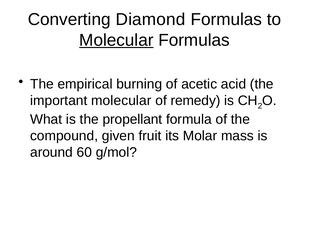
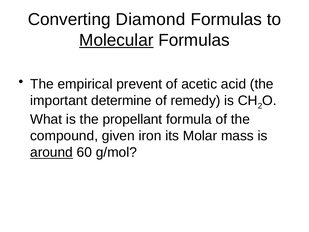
burning: burning -> prevent
important molecular: molecular -> determine
fruit: fruit -> iron
around underline: none -> present
